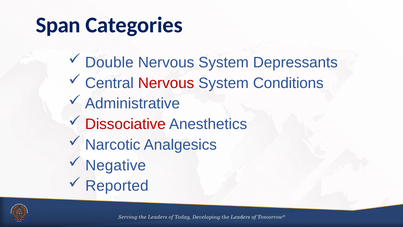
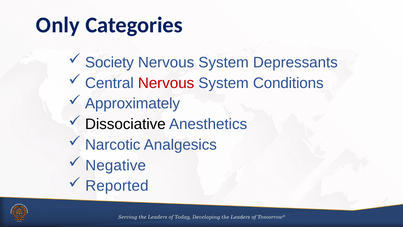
Span: Span -> Only
Double: Double -> Society
Administrative: Administrative -> Approximately
Dissociative colour: red -> black
